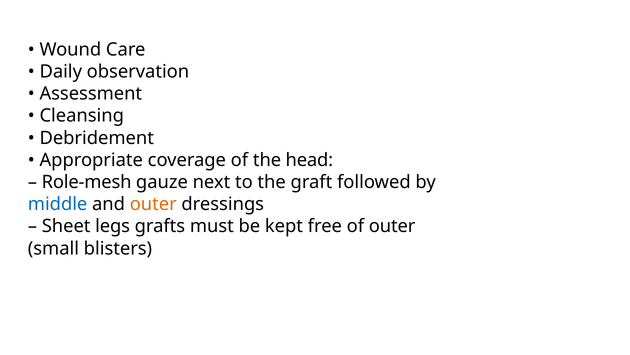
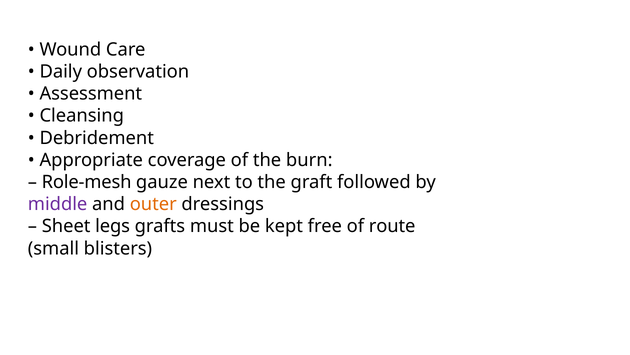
head: head -> burn
middle colour: blue -> purple
of outer: outer -> route
